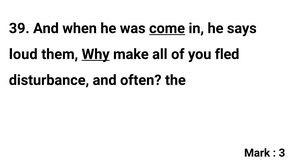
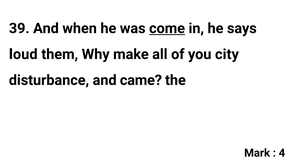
Why underline: present -> none
fled: fled -> city
often: often -> came
3: 3 -> 4
